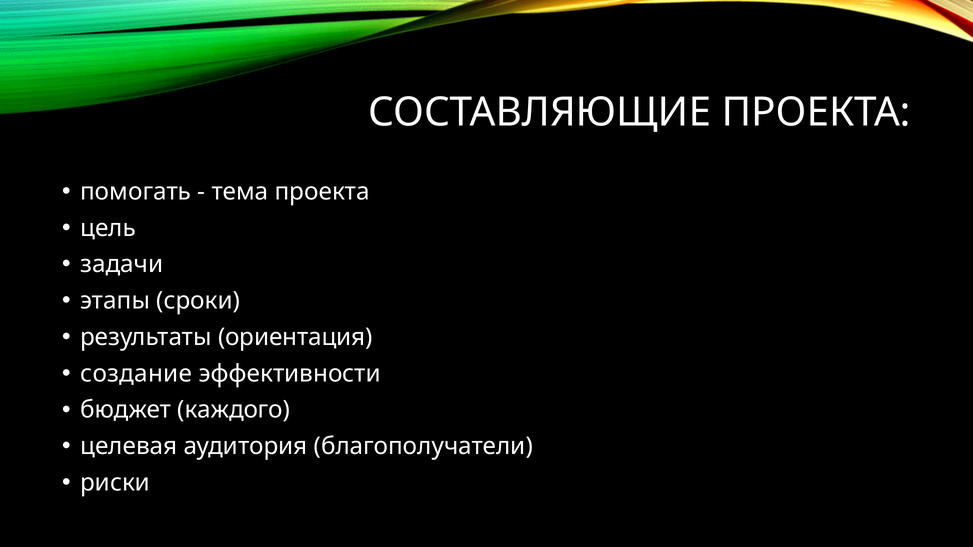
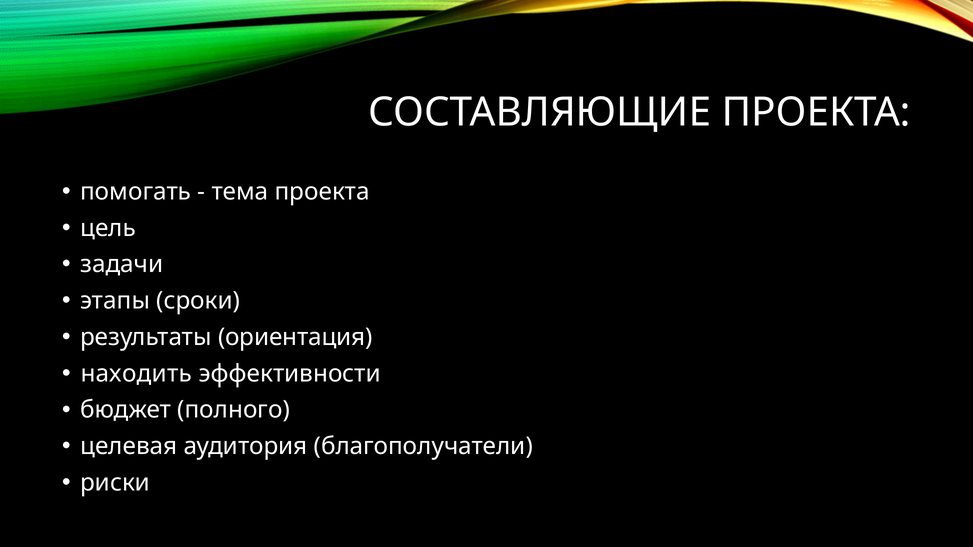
создание: создание -> находить
каждого: каждого -> полного
